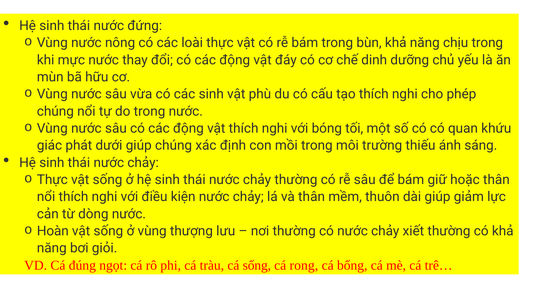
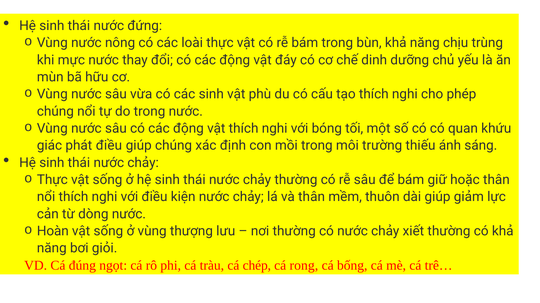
chịu trong: trong -> trùng
phát dưới: dưới -> điều
cá sống: sống -> chép
